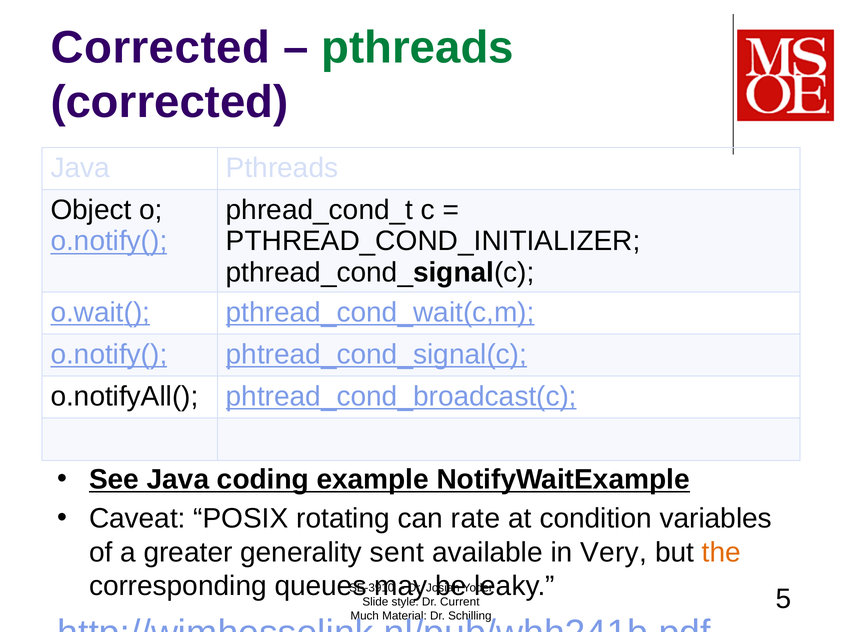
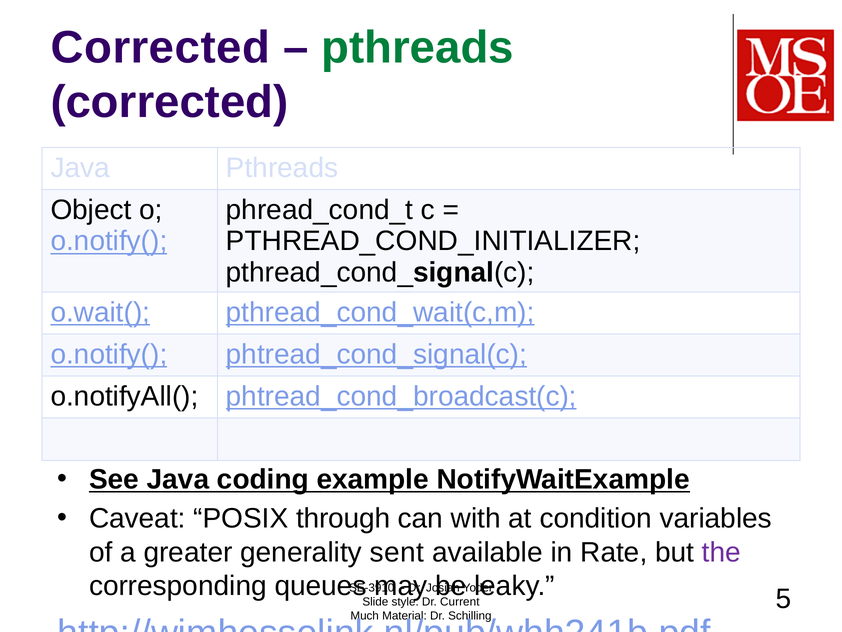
rotating: rotating -> through
rate: rate -> with
Very: Very -> Rate
the colour: orange -> purple
